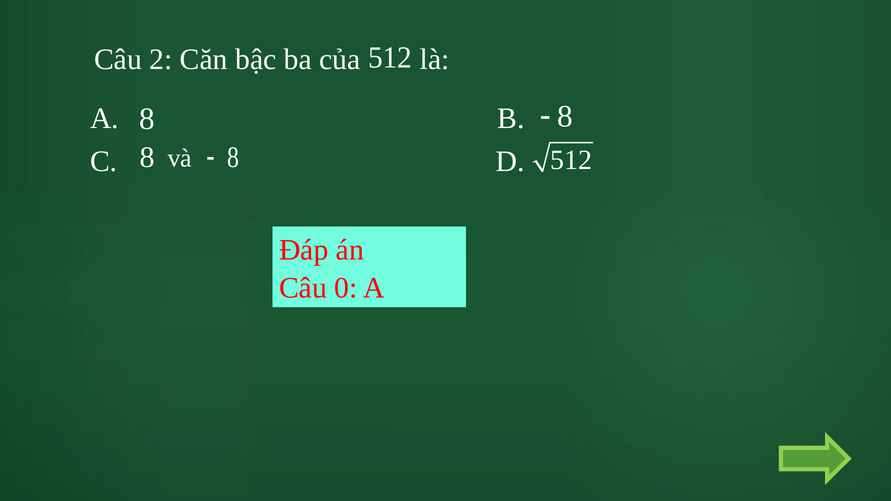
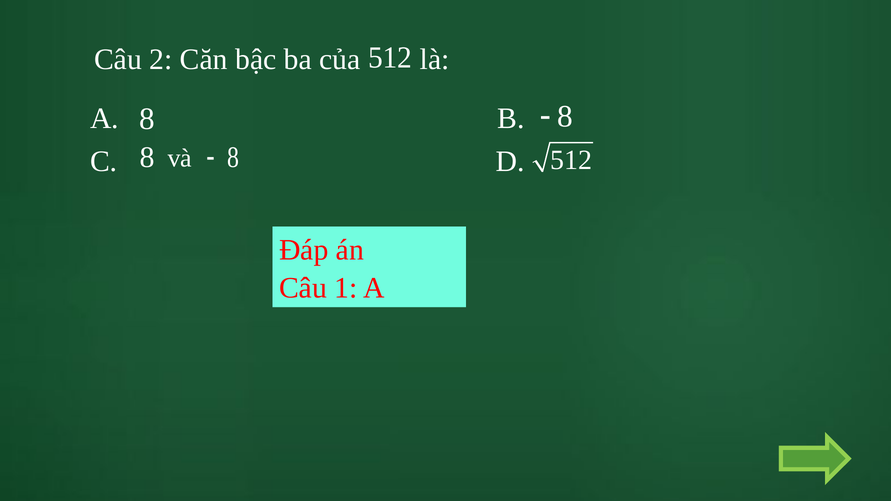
0: 0 -> 1
